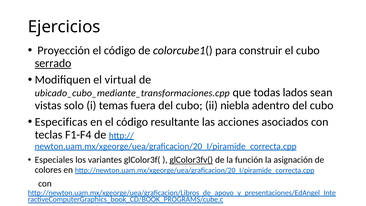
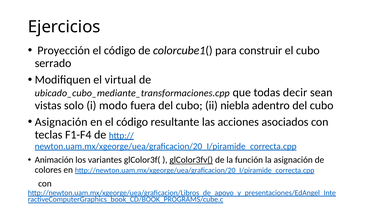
serrado underline: present -> none
lados: lados -> decir
temas: temas -> modo
Especificas at (61, 122): Especificas -> Asignación
Especiales: Especiales -> Animación
